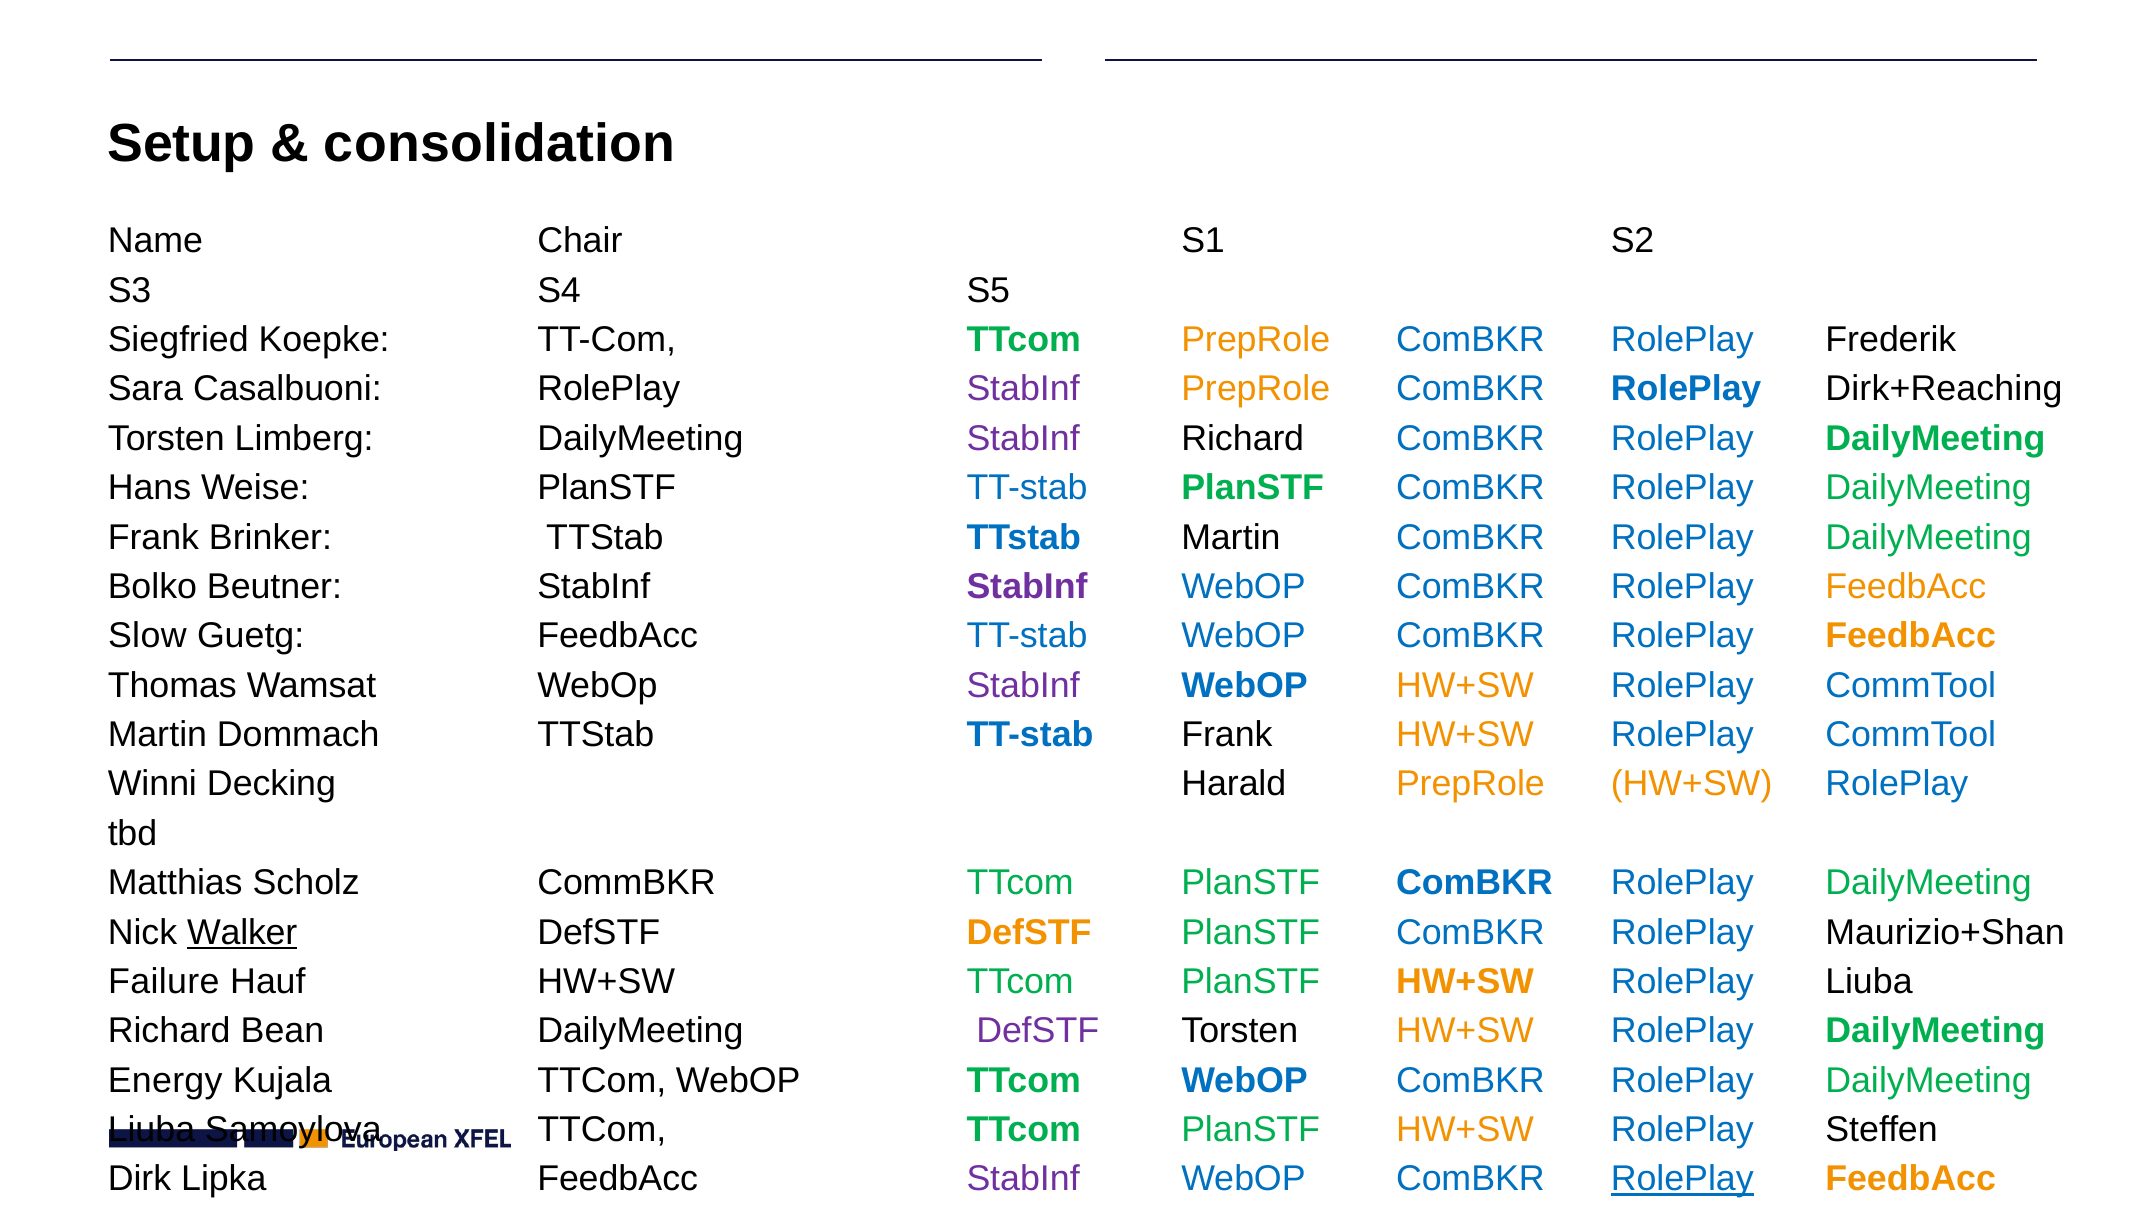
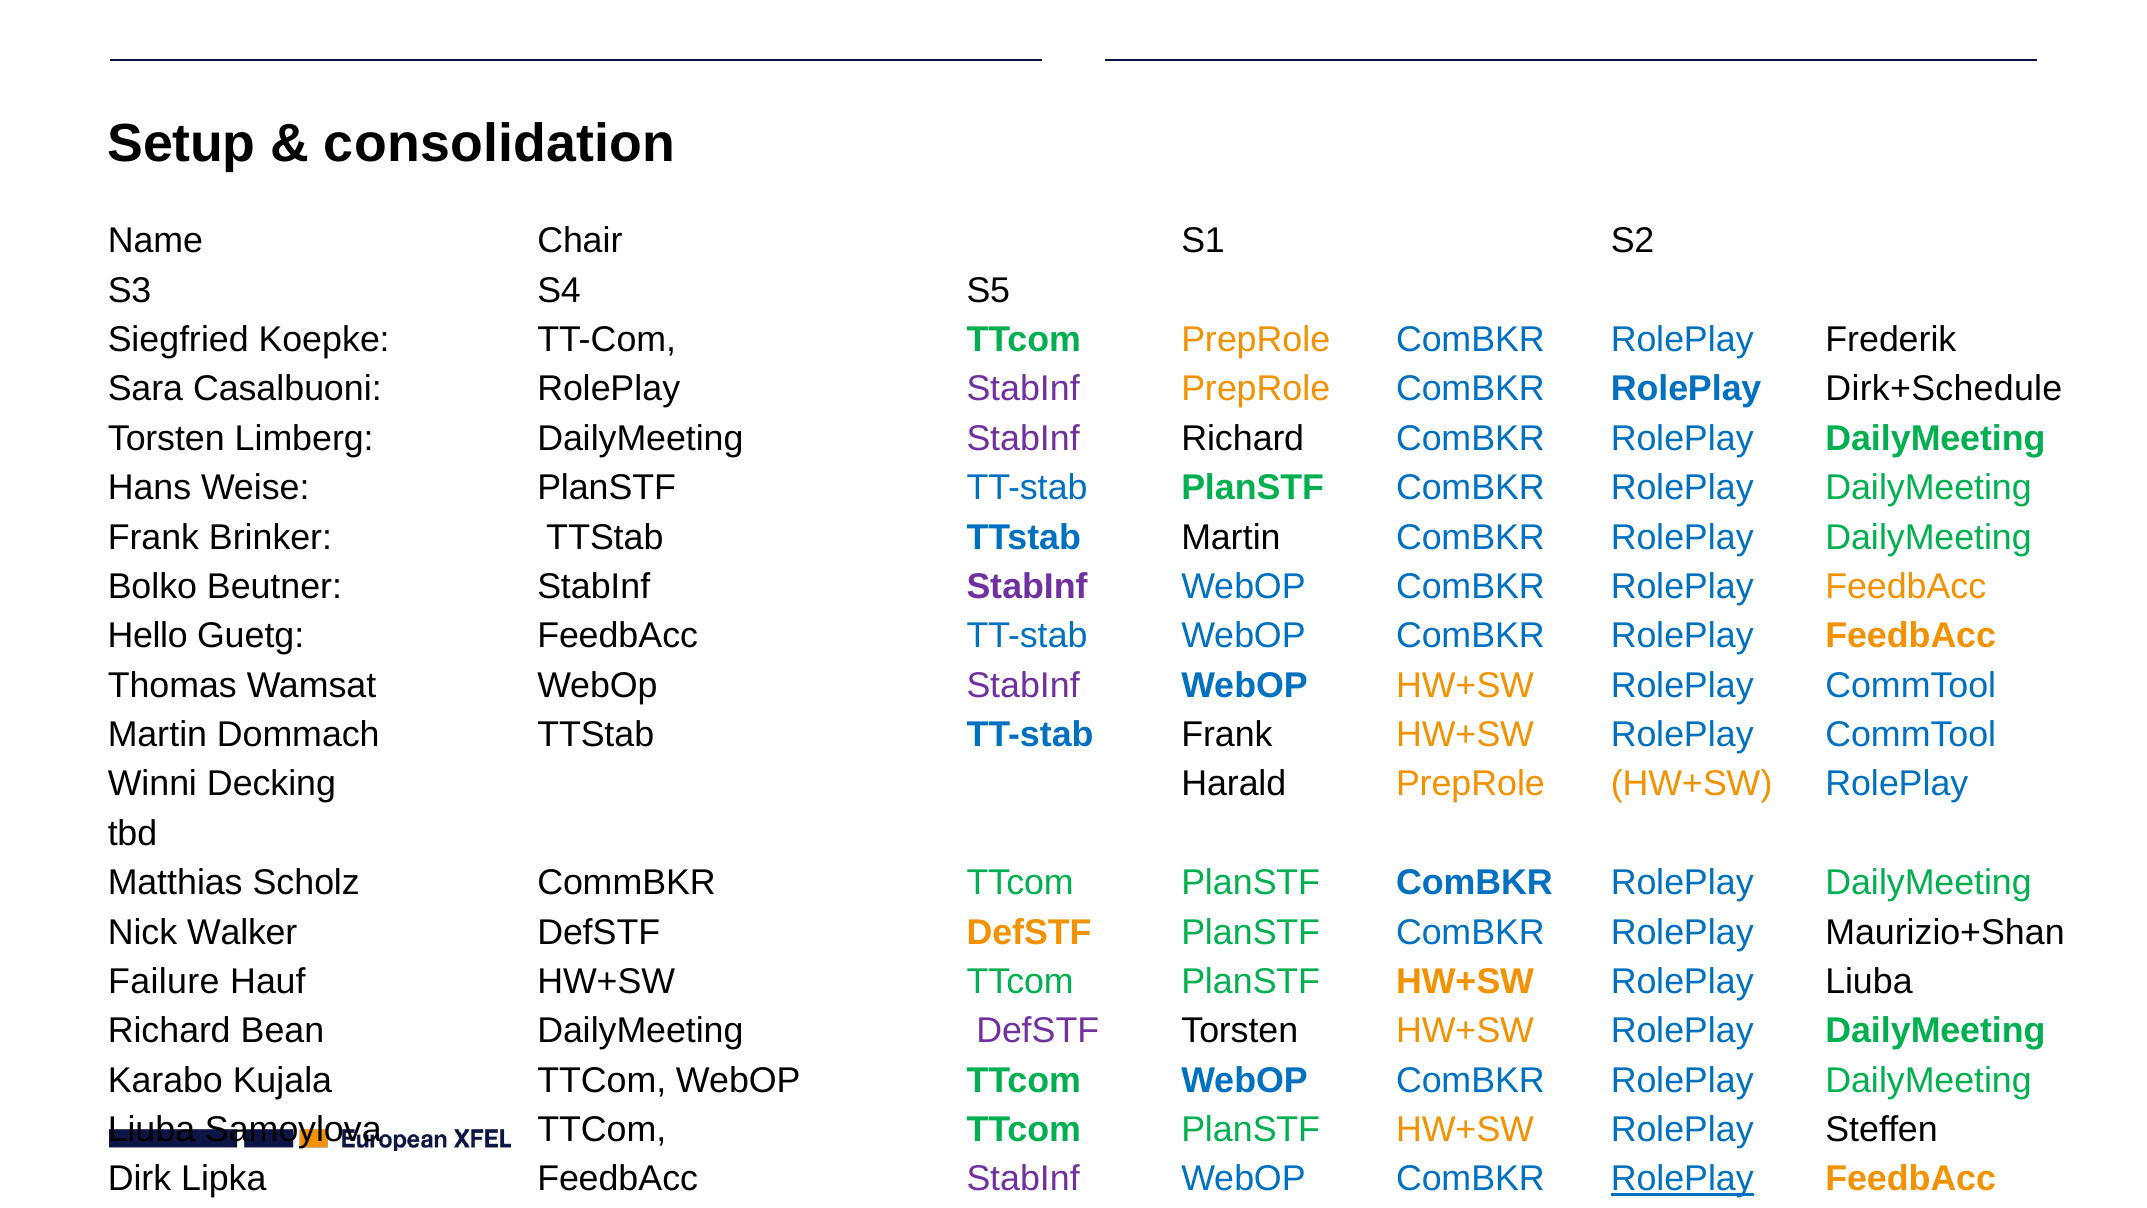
Dirk+Reaching: Dirk+Reaching -> Dirk+Schedule
Slow: Slow -> Hello
Walker underline: present -> none
Energy: Energy -> Karabo
